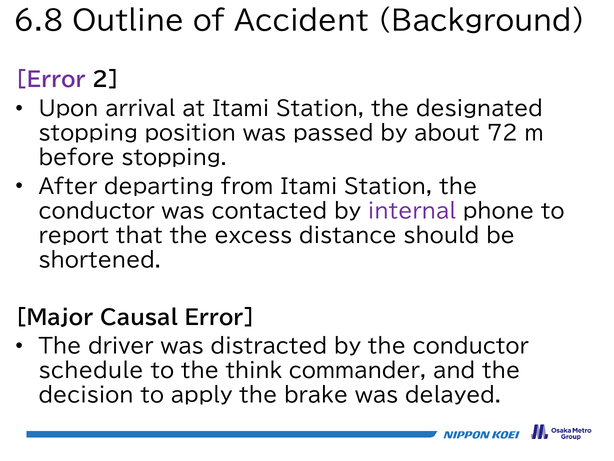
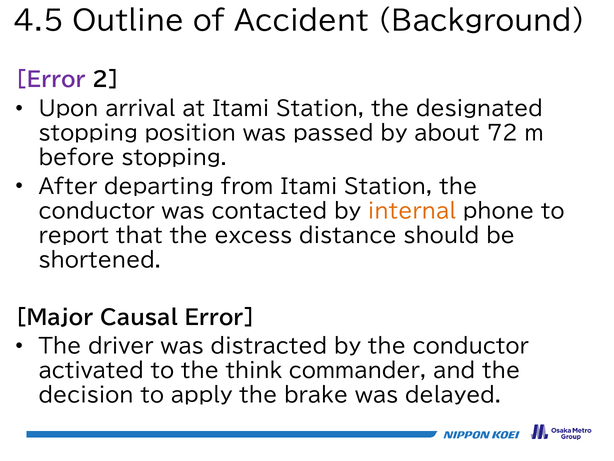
6.8: 6.8 -> 4.5
internal colour: purple -> orange
schedule: schedule -> activated
